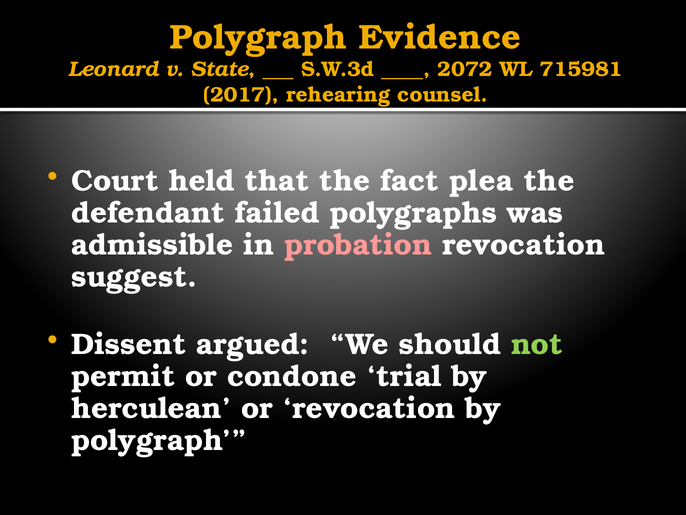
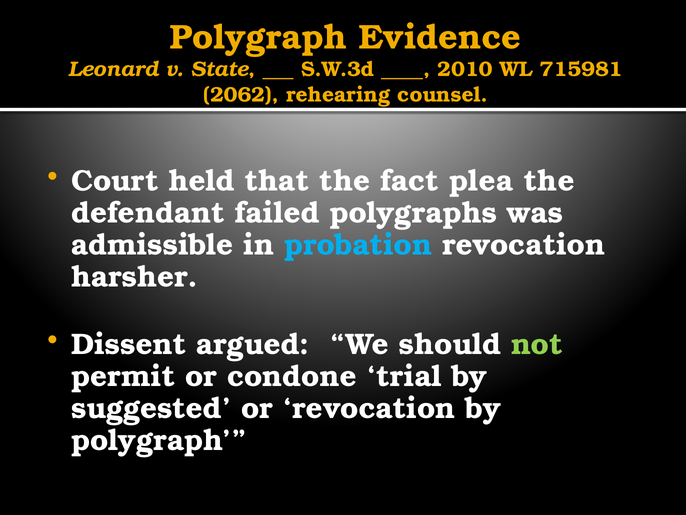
2072: 2072 -> 2010
2017: 2017 -> 2062
probation colour: pink -> light blue
suggest: suggest -> harsher
herculean: herculean -> suggested
